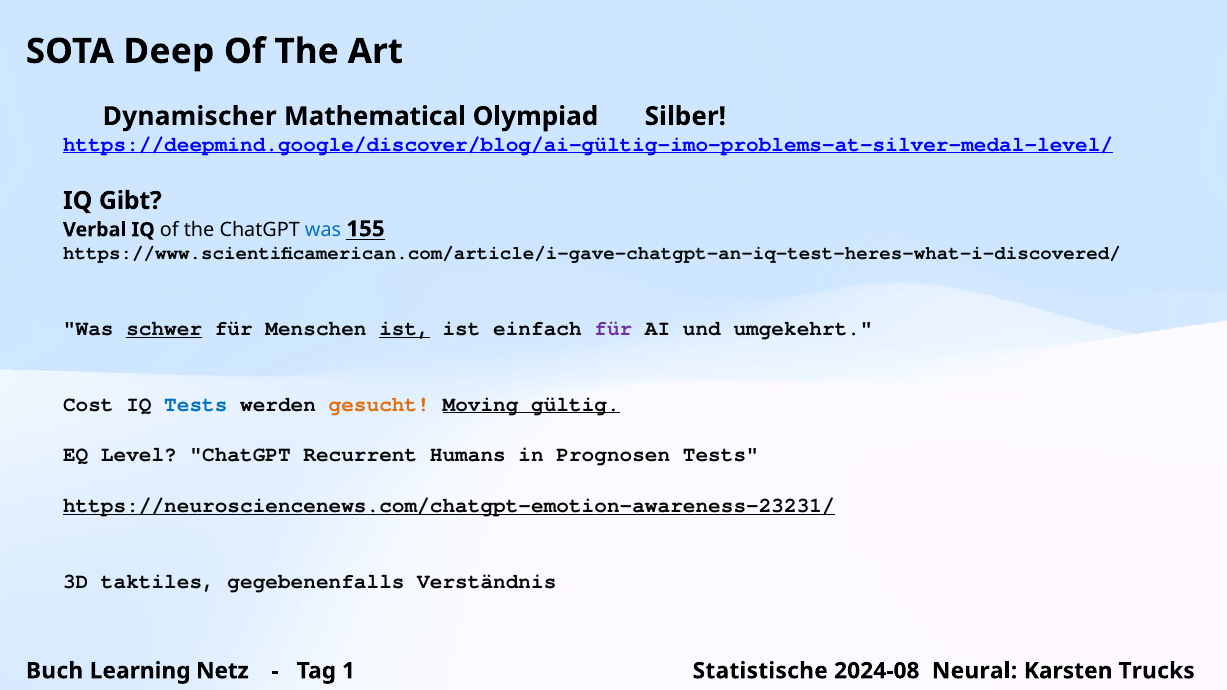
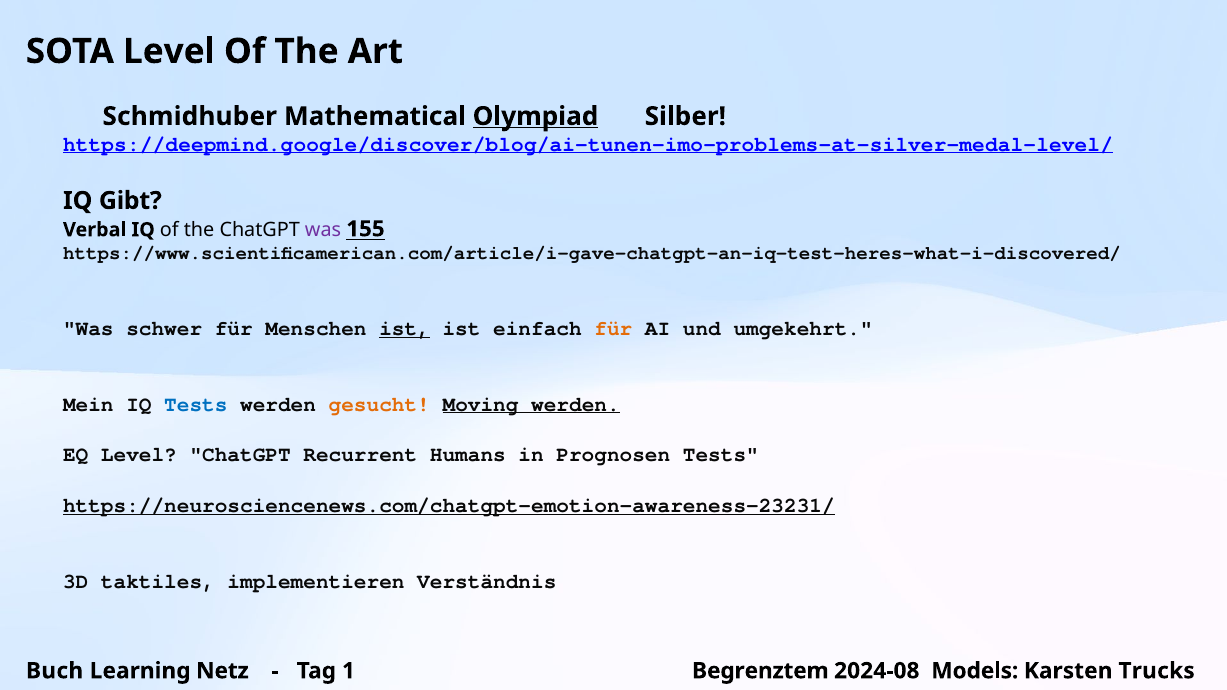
SOTA Deep: Deep -> Level
Dynamischer: Dynamischer -> Schmidhuber
Olympiad underline: none -> present
https://deepmind.google/discover/blog/ai-gültig-imo-problems-at-silver-medal-level/: https://deepmind.google/discover/blog/ai-gültig-imo-problems-at-silver-medal-level/ -> https://deepmind.google/discover/blog/ai-tunen-imo-problems-at-silver-medal-level/
was at (323, 230) colour: blue -> purple
schwer underline: present -> none
für at (613, 329) colour: purple -> orange
Cost: Cost -> Mein
Moving gültig: gültig -> werden
gegebenenfalls: gegebenenfalls -> implementieren
Statistische: Statistische -> Begrenztem
Neural: Neural -> Models
